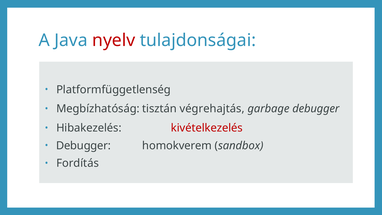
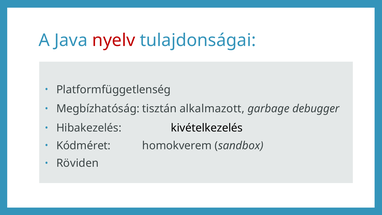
végrehajtás: végrehajtás -> alkalmazott
kivételkezelés colour: red -> black
Debugger at (83, 146): Debugger -> Kódméret
Fordítás: Fordítás -> Röviden
